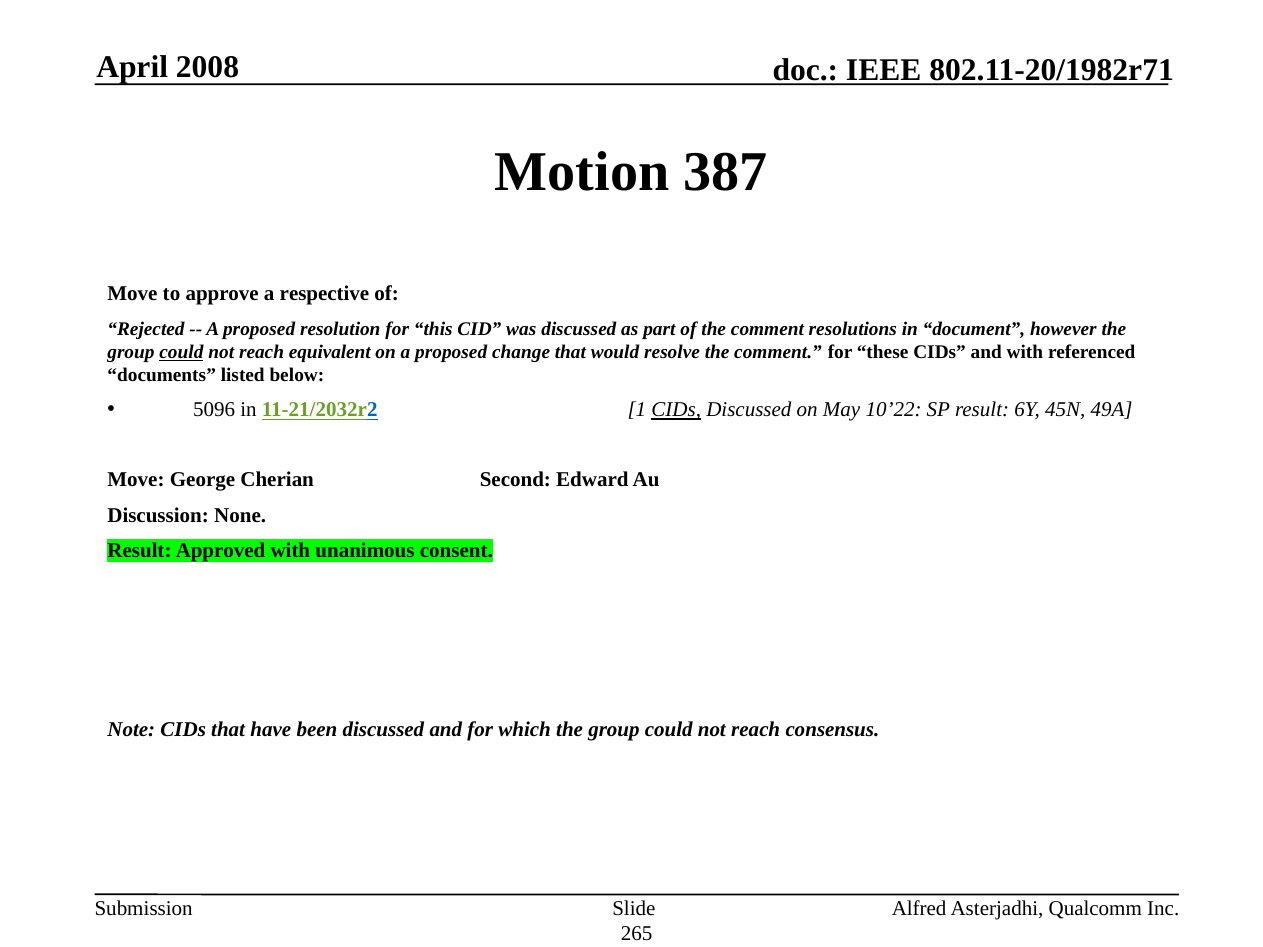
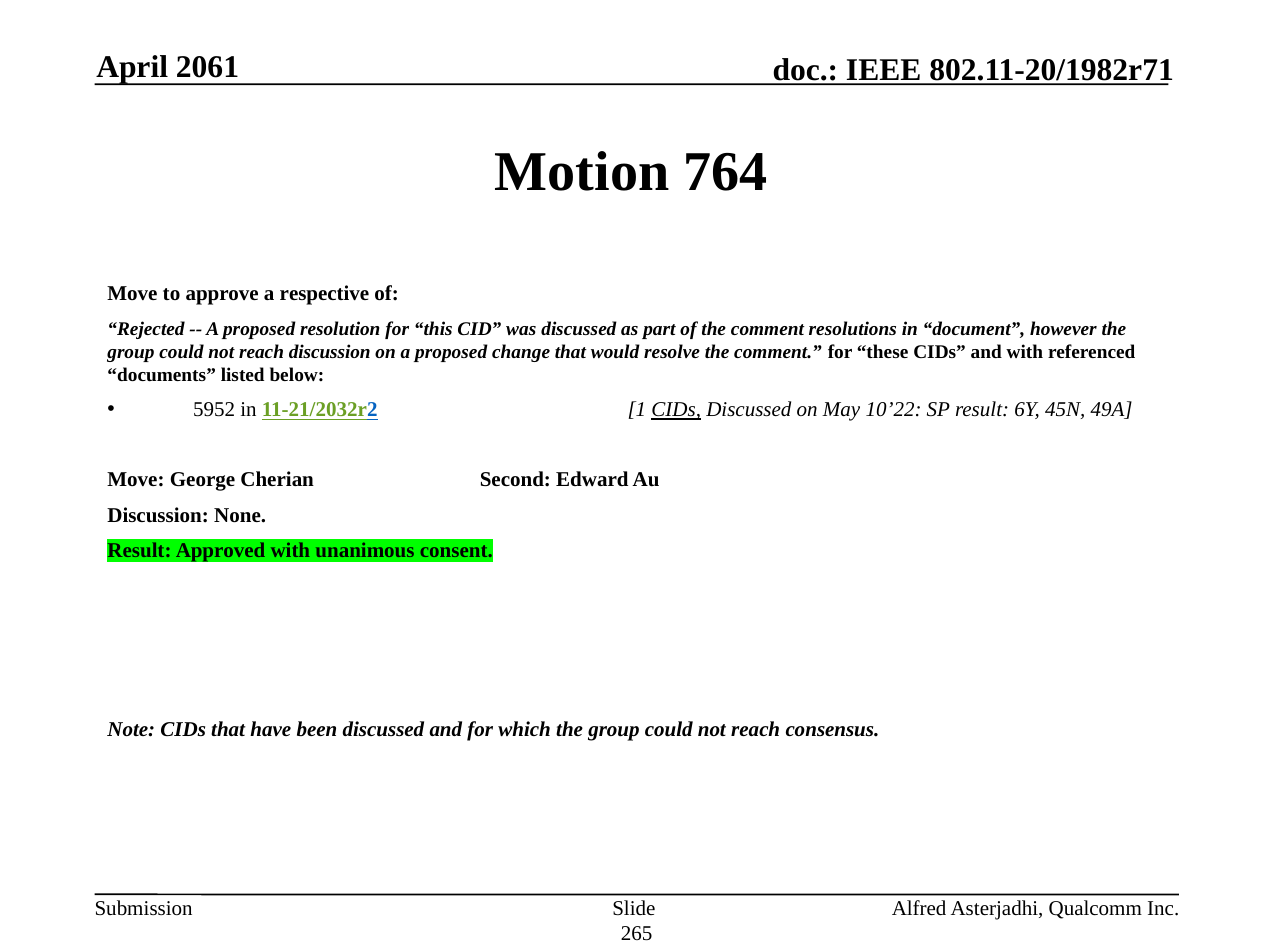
2008: 2008 -> 2061
387: 387 -> 764
could at (181, 352) underline: present -> none
reach equivalent: equivalent -> discussion
5096: 5096 -> 5952
